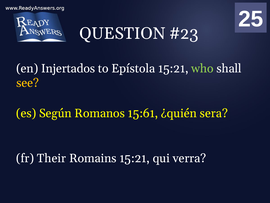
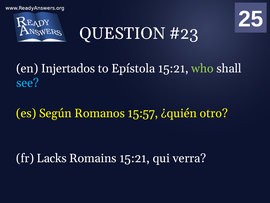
see colour: yellow -> light blue
15:61: 15:61 -> 15:57
sera: sera -> otro
Their: Their -> Lacks
